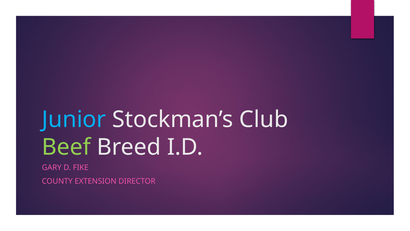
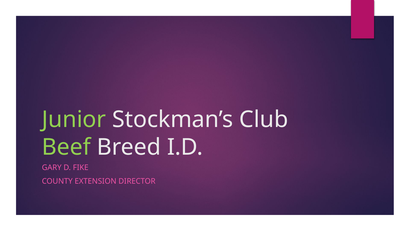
Junior colour: light blue -> light green
